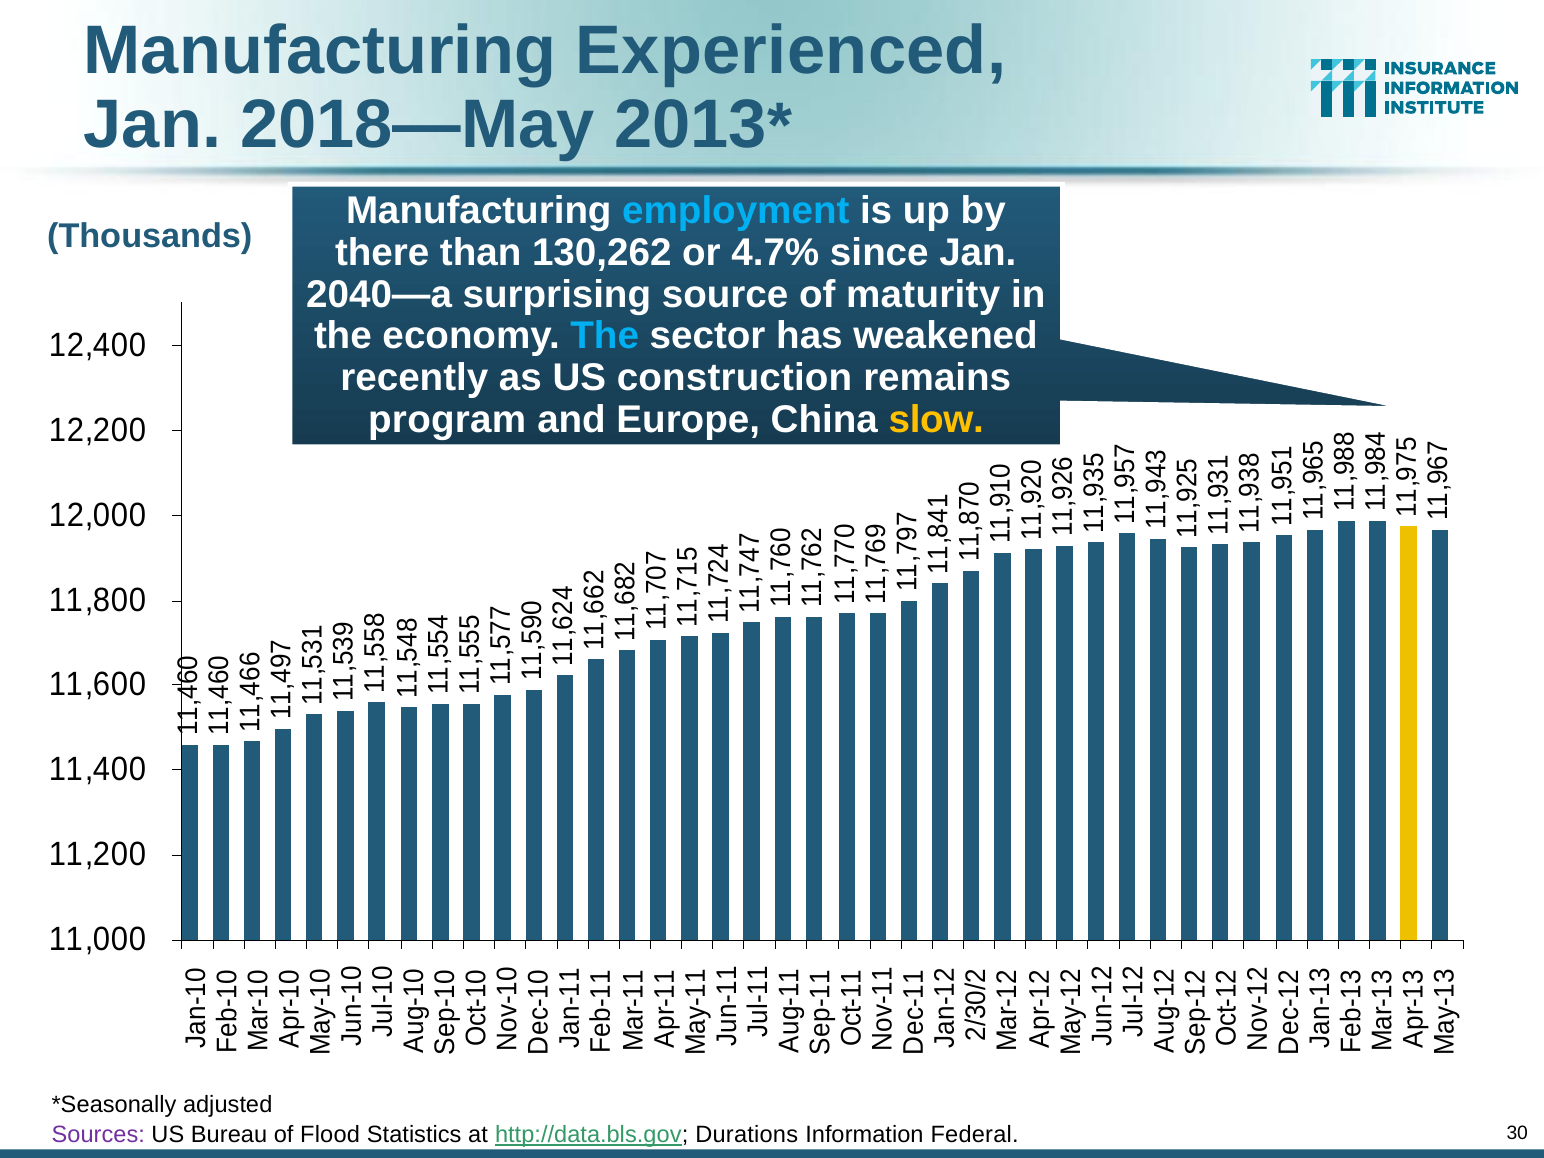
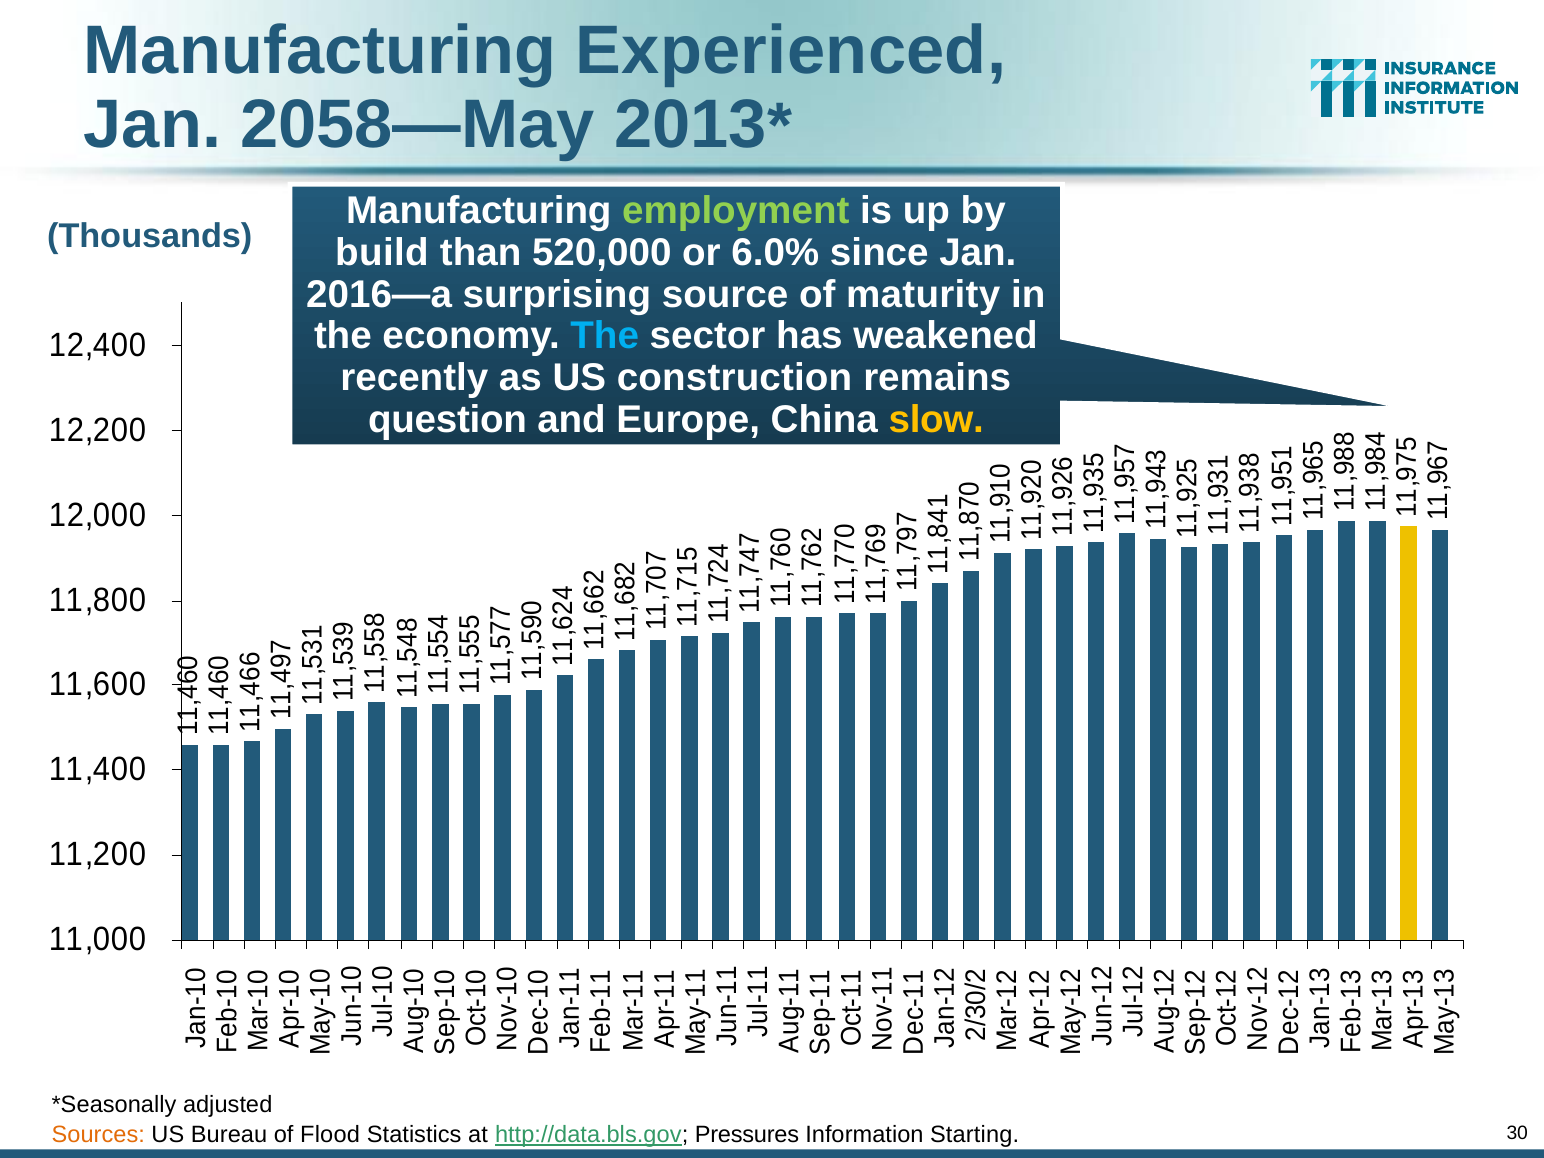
2018—May: 2018—May -> 2058—May
employment colour: light blue -> light green
there: there -> build
130,262: 130,262 -> 520,000
4.7%: 4.7% -> 6.0%
2040—a: 2040—a -> 2016—a
program: program -> question
Sources colour: purple -> orange
Durations: Durations -> Pressures
Federal: Federal -> Starting
